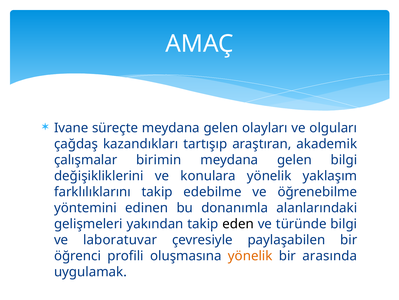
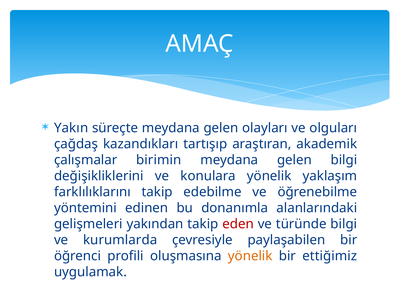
Ivane: Ivane -> Yakın
eden colour: black -> red
laboratuvar: laboratuvar -> kurumlarda
arasında: arasında -> ettiğimiz
